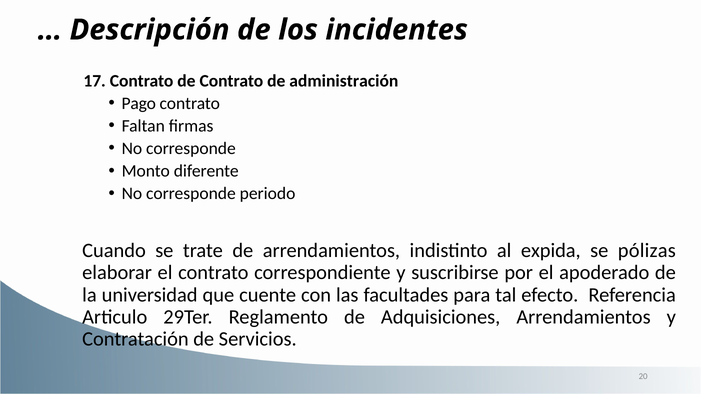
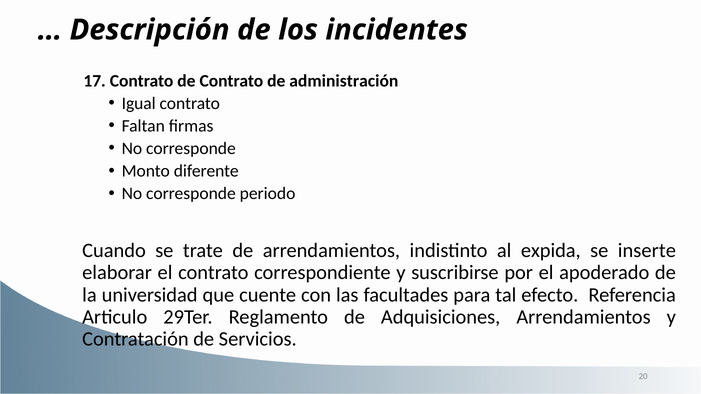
Pago: Pago -> Igual
pólizas: pólizas -> inserte
